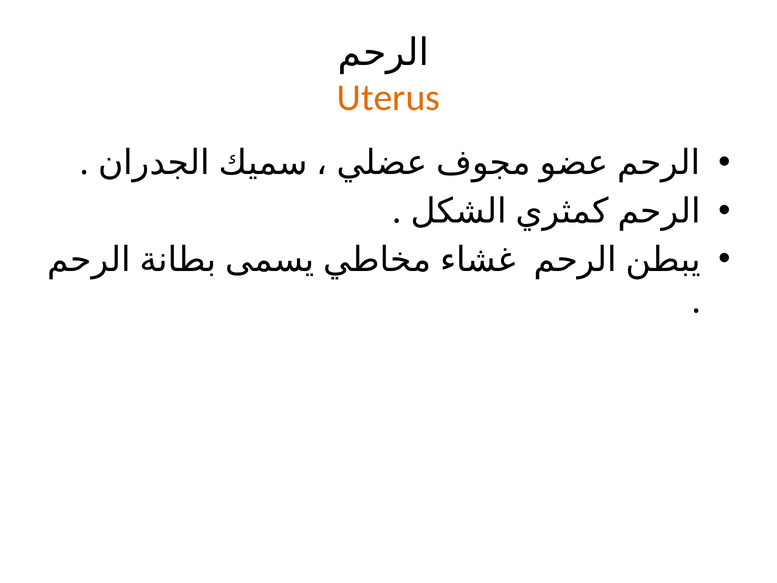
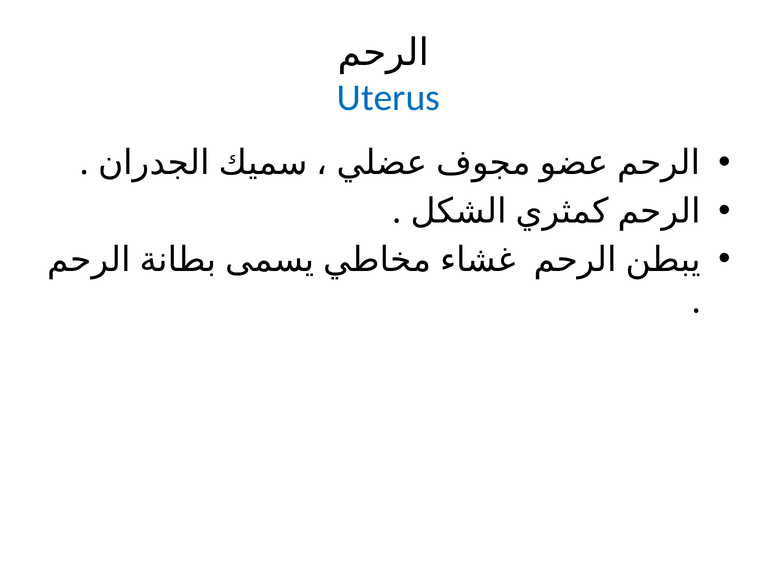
Uterus colour: orange -> blue
